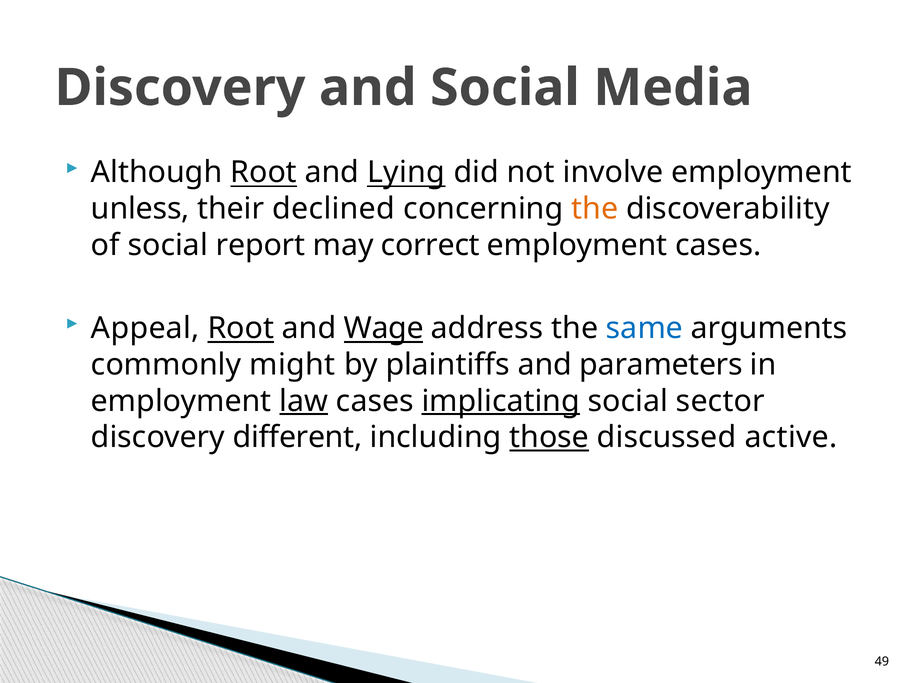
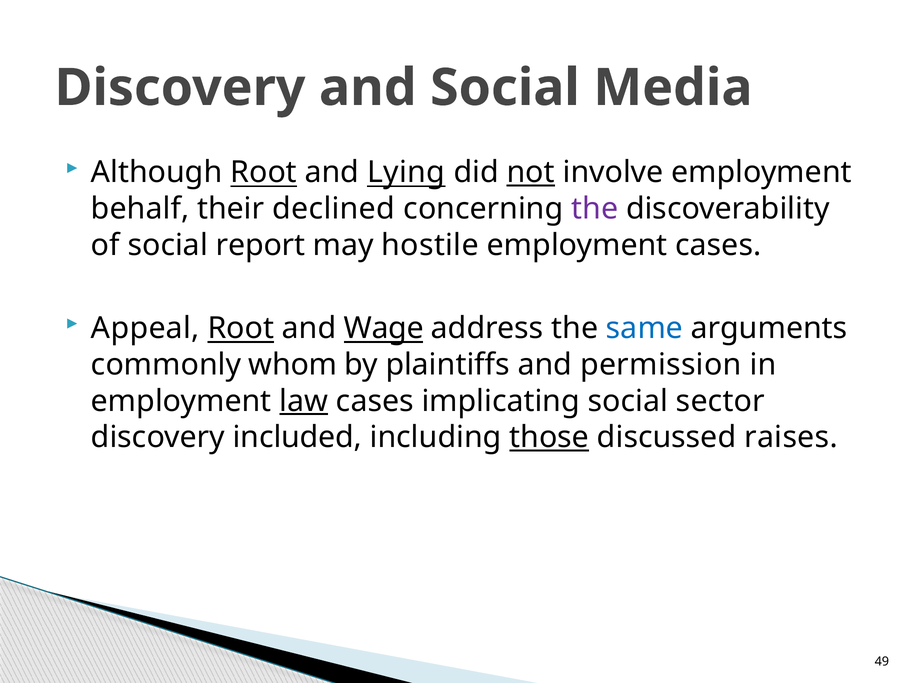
not underline: none -> present
unless: unless -> behalf
the at (595, 209) colour: orange -> purple
correct: correct -> hostile
might: might -> whom
parameters: parameters -> permission
implicating underline: present -> none
different: different -> included
active: active -> raises
